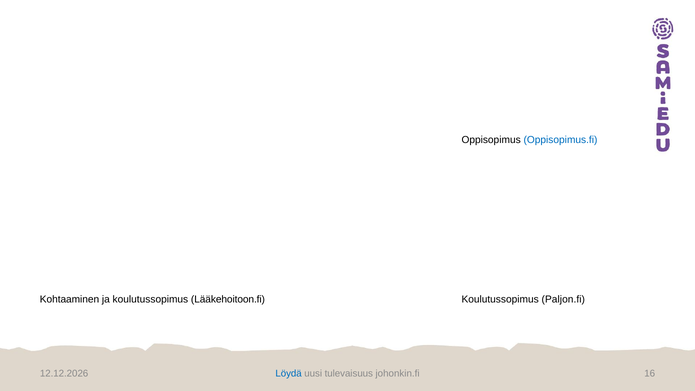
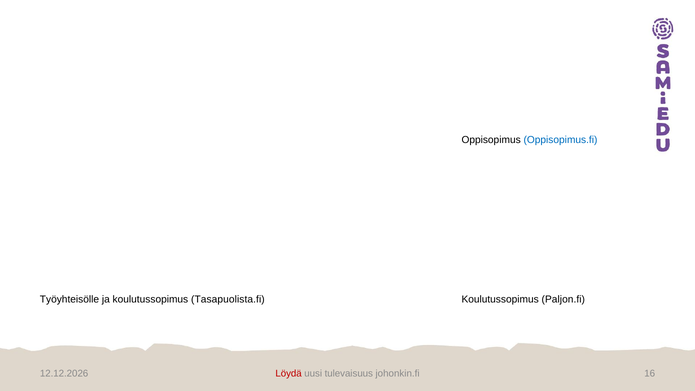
Kohtaaminen: Kohtaaminen -> Työyhteisölle
Lääkehoitoon.fi: Lääkehoitoon.fi -> Tasapuolista.fi
Löydä colour: blue -> red
